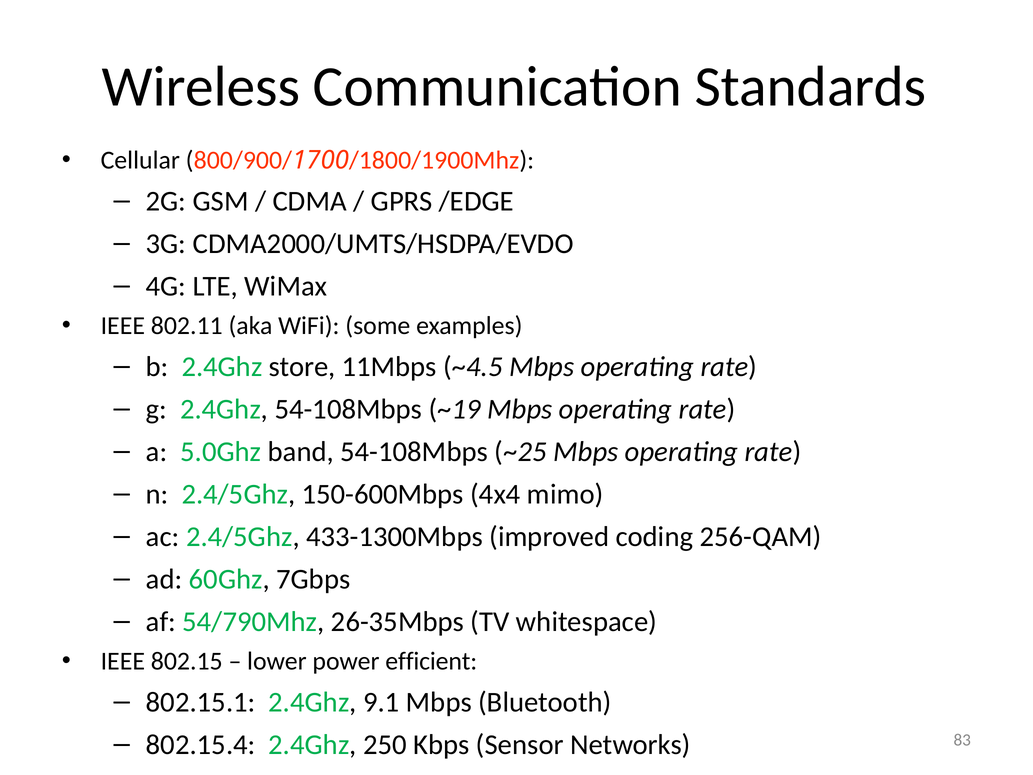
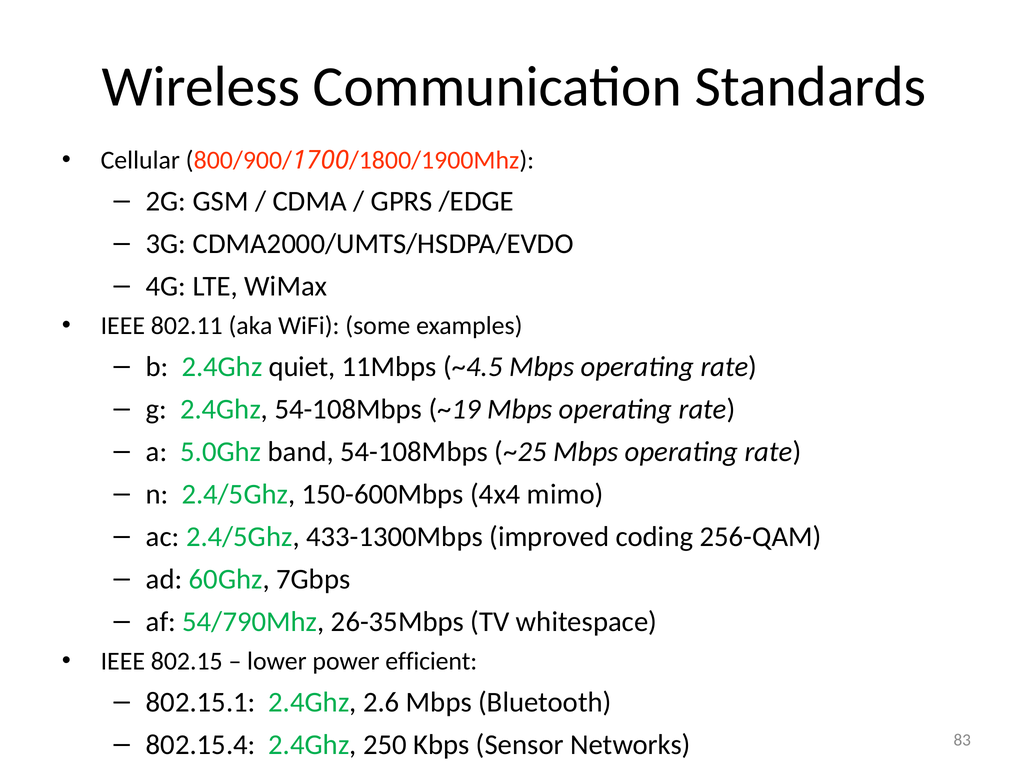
store: store -> quiet
9.1: 9.1 -> 2.6
